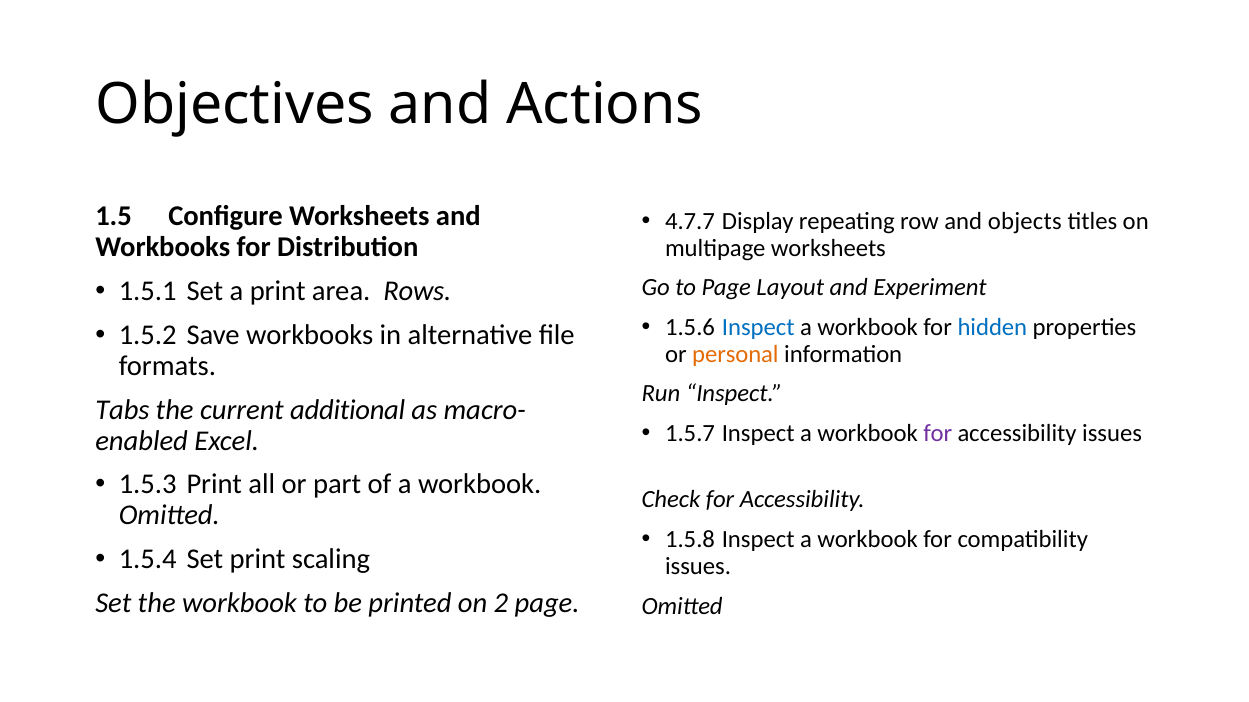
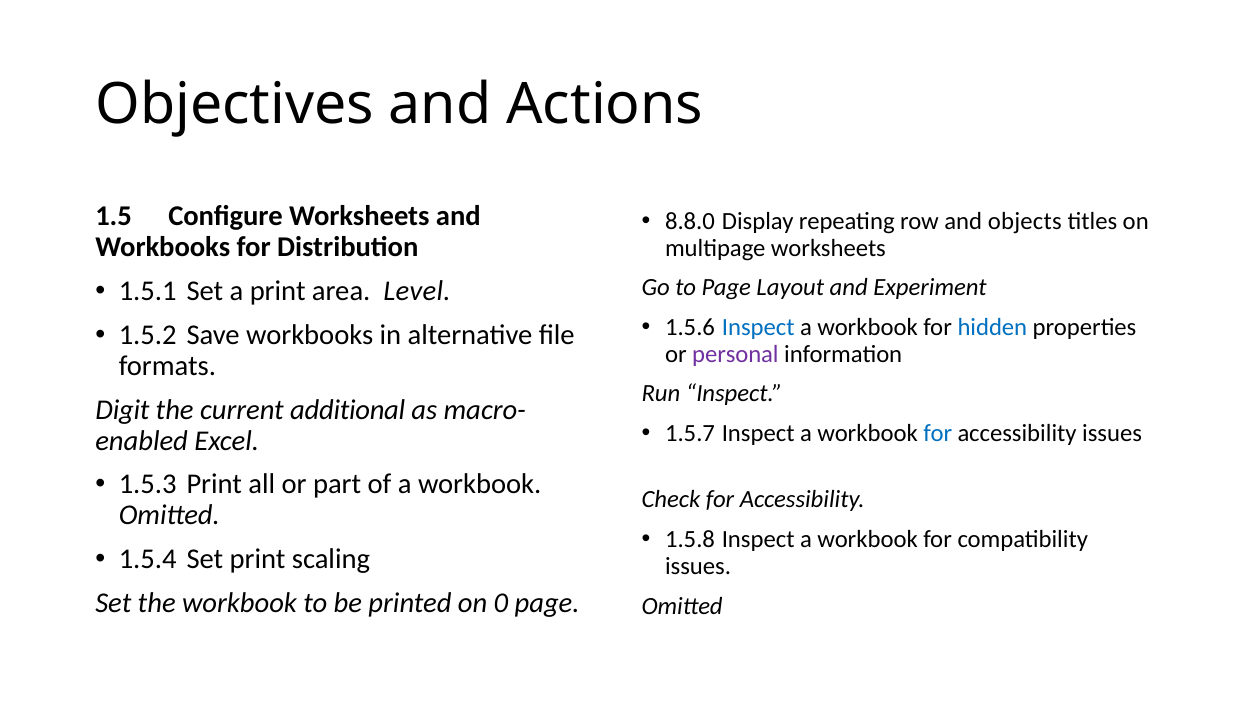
4.7.7: 4.7.7 -> 8.8.0
Rows: Rows -> Level
personal colour: orange -> purple
Tabs: Tabs -> Digit
for at (938, 434) colour: purple -> blue
2: 2 -> 0
